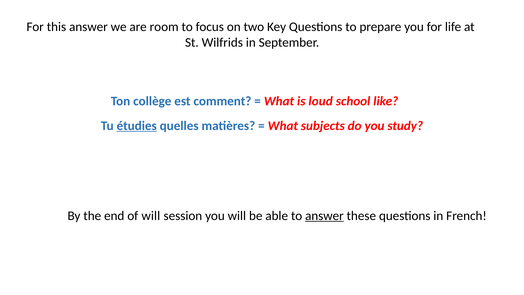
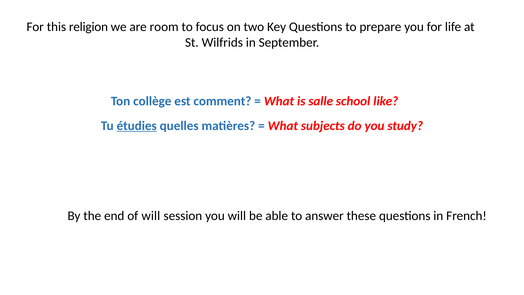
this answer: answer -> religion
loud: loud -> salle
answer at (324, 216) underline: present -> none
